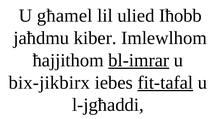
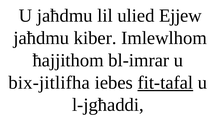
U għamel: għamel -> jaħdmu
Iħobb: Iħobb -> Ejjew
bl-imrar underline: present -> none
bix-jikbirx: bix-jikbirx -> bix-jitlifha
